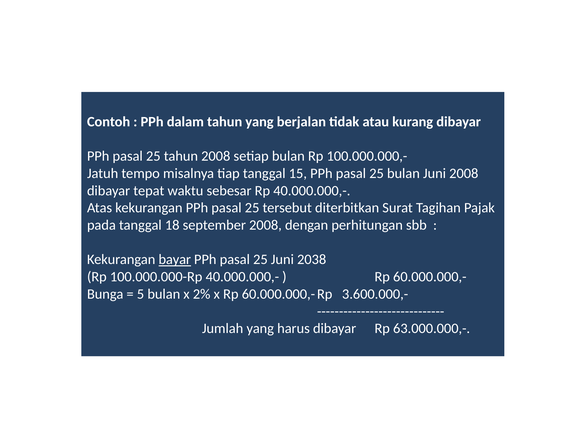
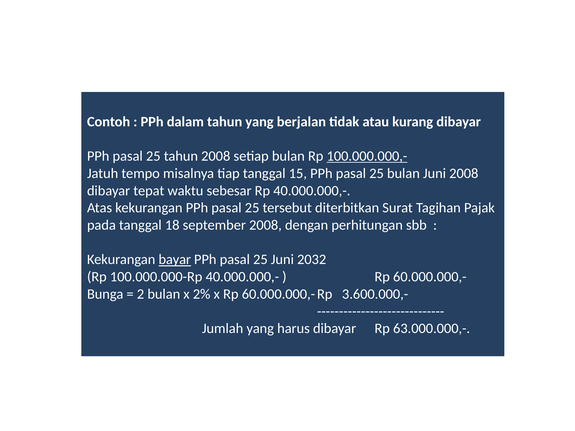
100.000.000,- underline: none -> present
2038: 2038 -> 2032
5: 5 -> 2
